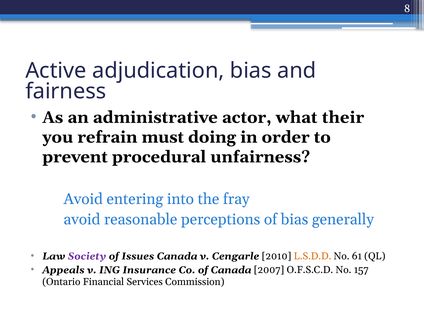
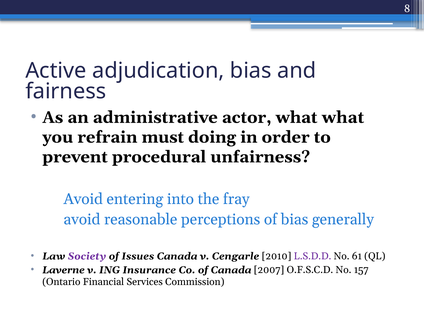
what their: their -> what
L.S.D.D colour: orange -> purple
Appeals: Appeals -> Laverne
